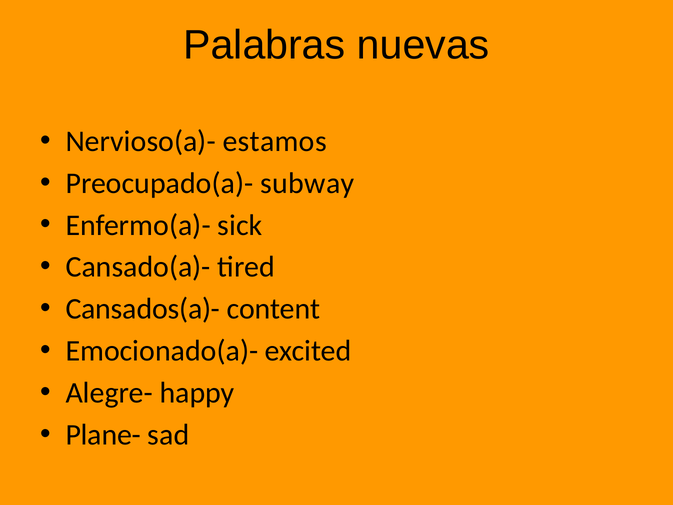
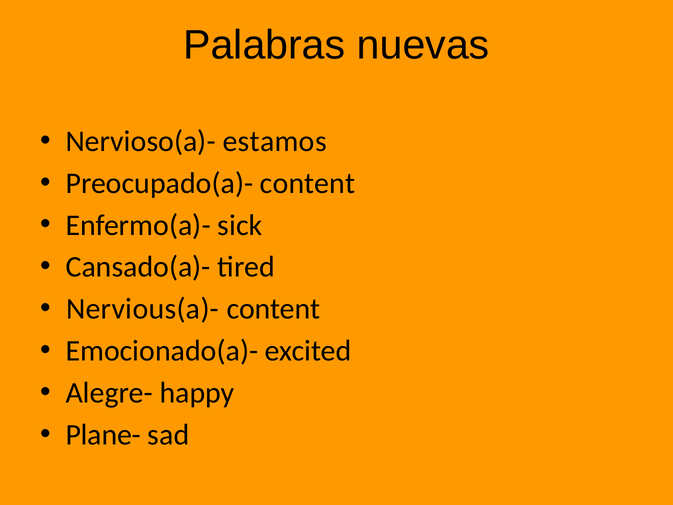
Preocupado(a)- subway: subway -> content
Cansados(a)-: Cansados(a)- -> Nervious(a)-
